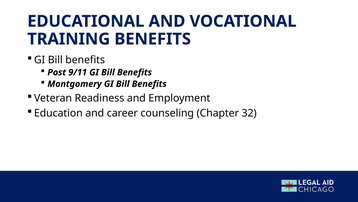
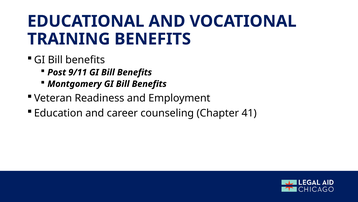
32: 32 -> 41
